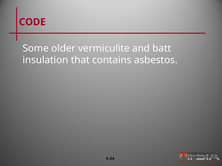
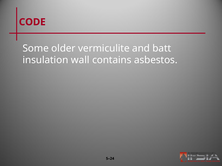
that: that -> wall
